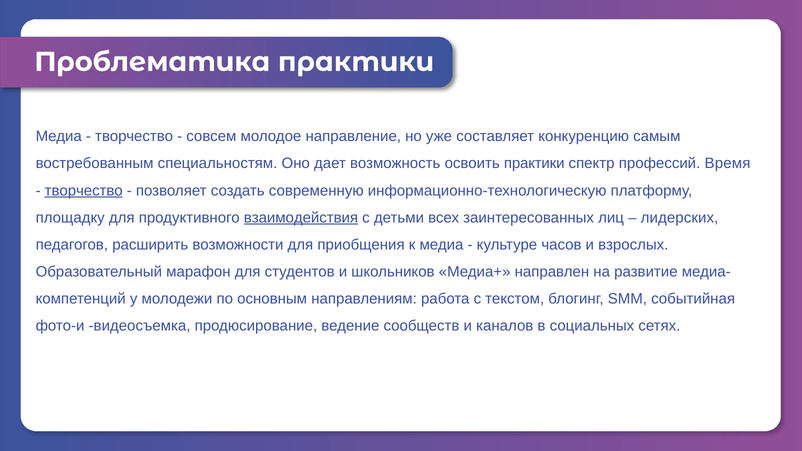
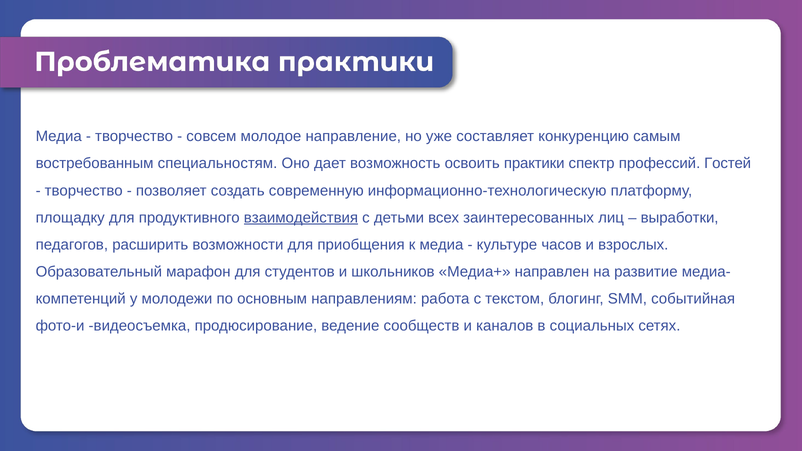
Время: Время -> Гостей
творчество at (84, 191) underline: present -> none
лидерских: лидерских -> выработки
